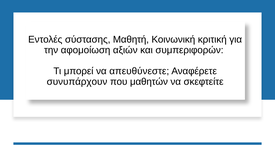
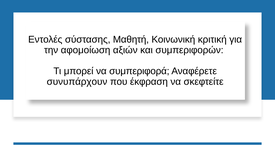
απευθύνεστε: απευθύνεστε -> συμπεριφορά
μαθητών: μαθητών -> έκφραση
